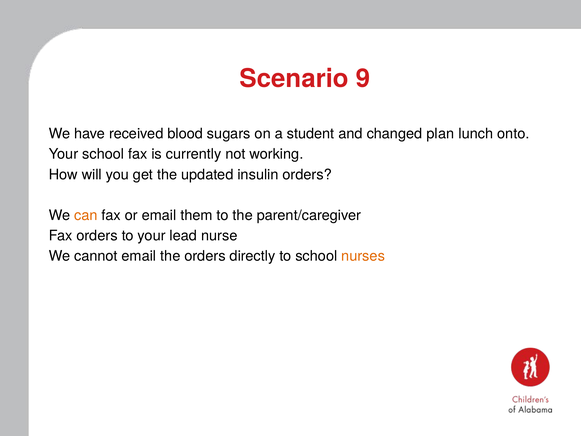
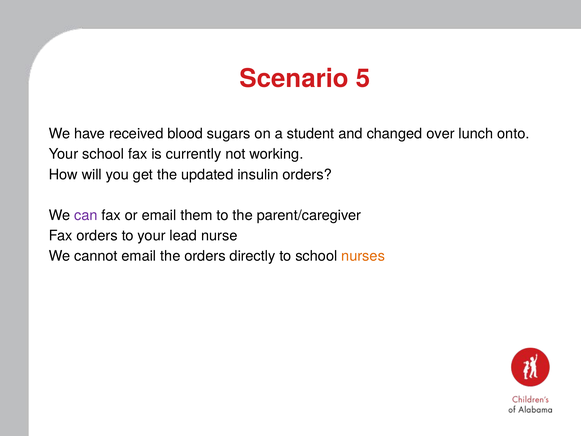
9: 9 -> 5
plan: plan -> over
can colour: orange -> purple
